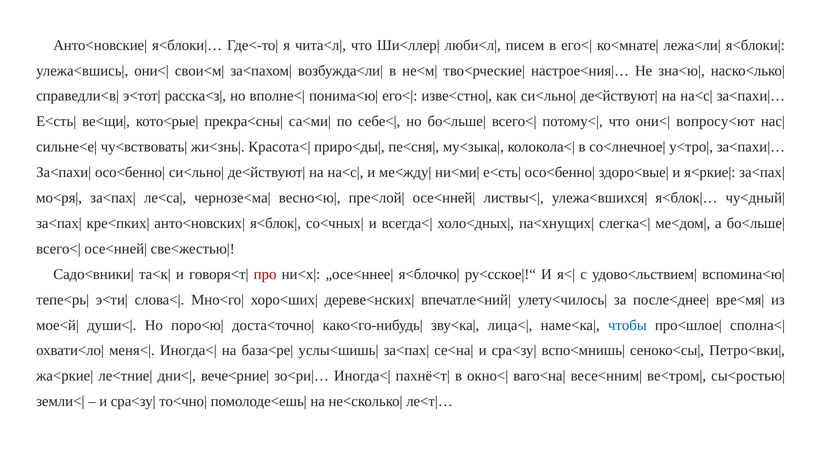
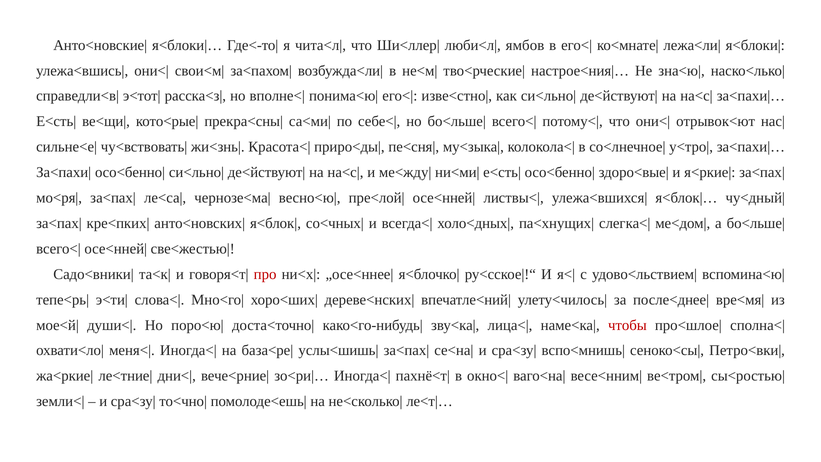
писем: писем -> ямбов
вопросу<ют: вопросу<ют -> отрывок<ют
чтобы colour: blue -> red
